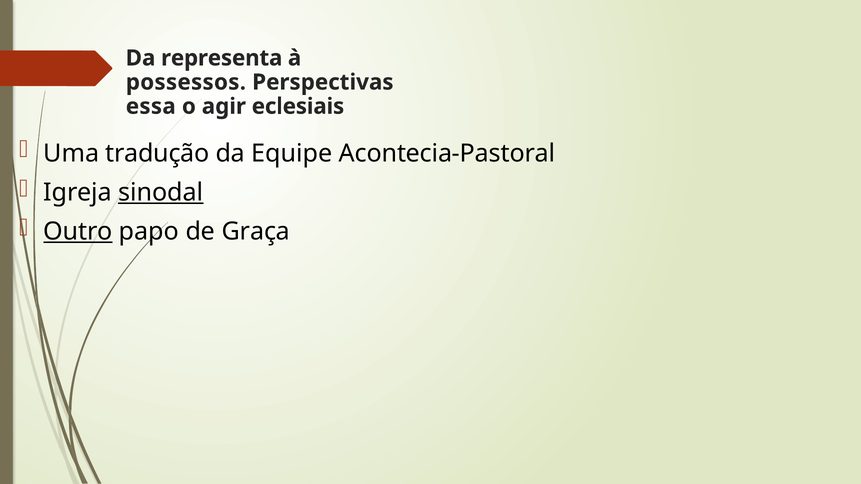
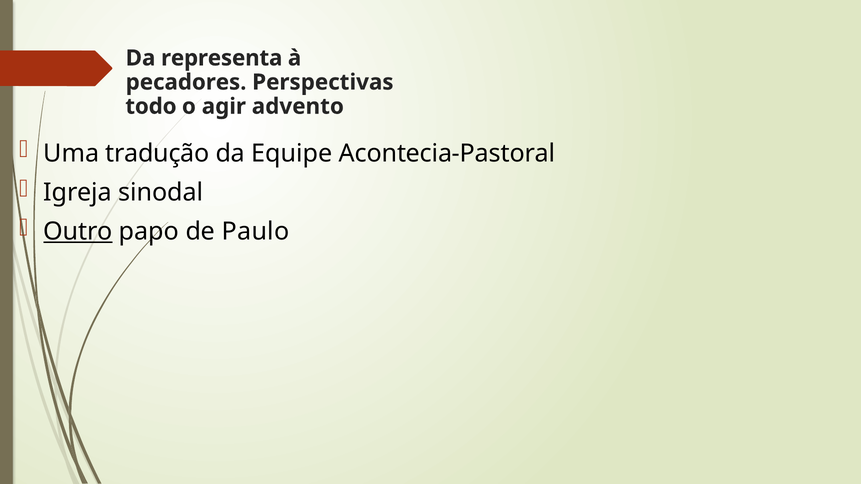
possessos: possessos -> pecadores
essa: essa -> todo
eclesiais: eclesiais -> advento
sinodal underline: present -> none
Graça: Graça -> Paulo
